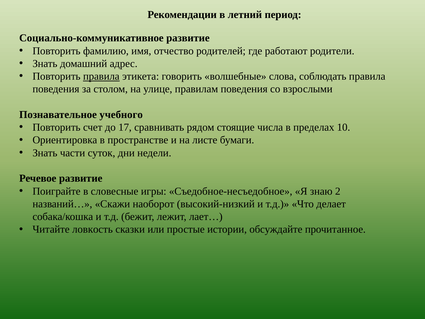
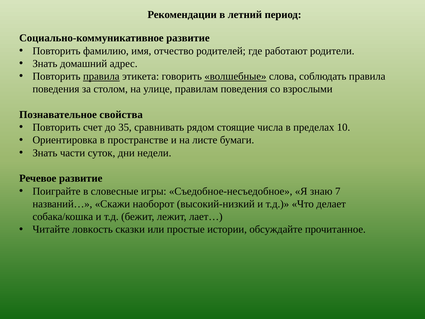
волшебные underline: none -> present
учебного: учебного -> свойства
17: 17 -> 35
2: 2 -> 7
